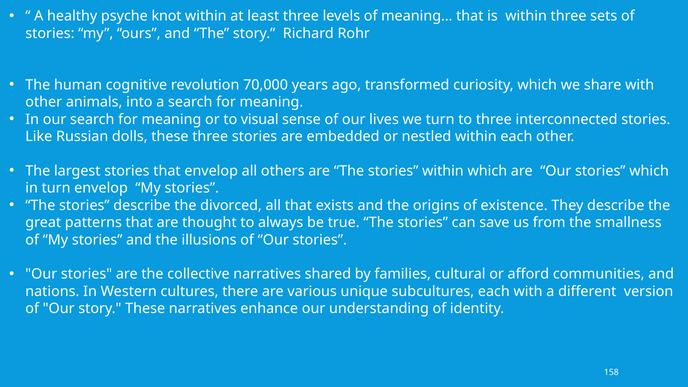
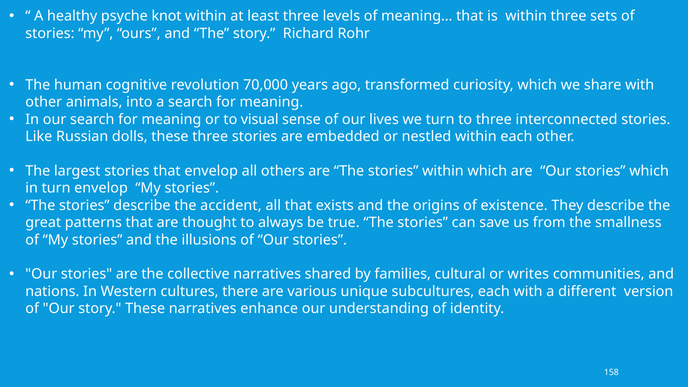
divorced: divorced -> accident
afford: afford -> writes
